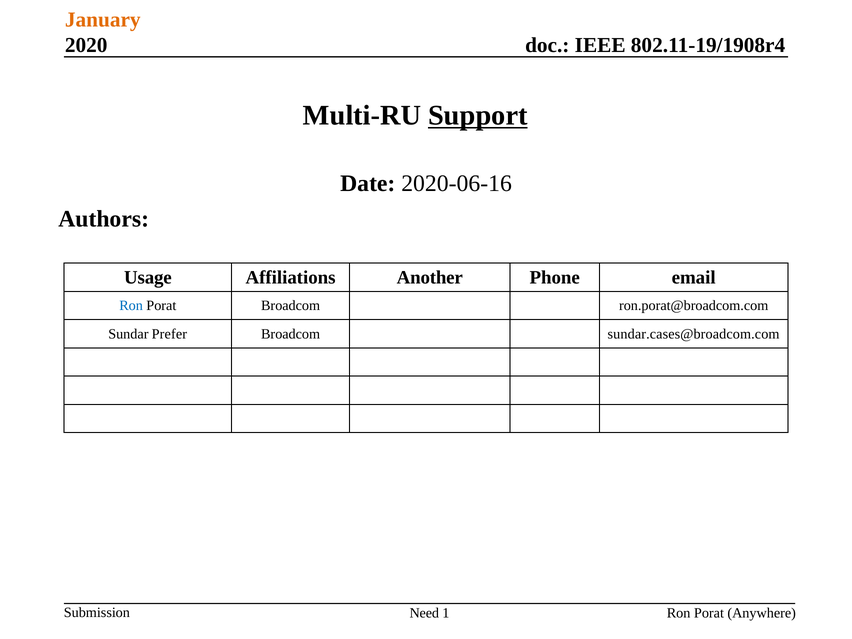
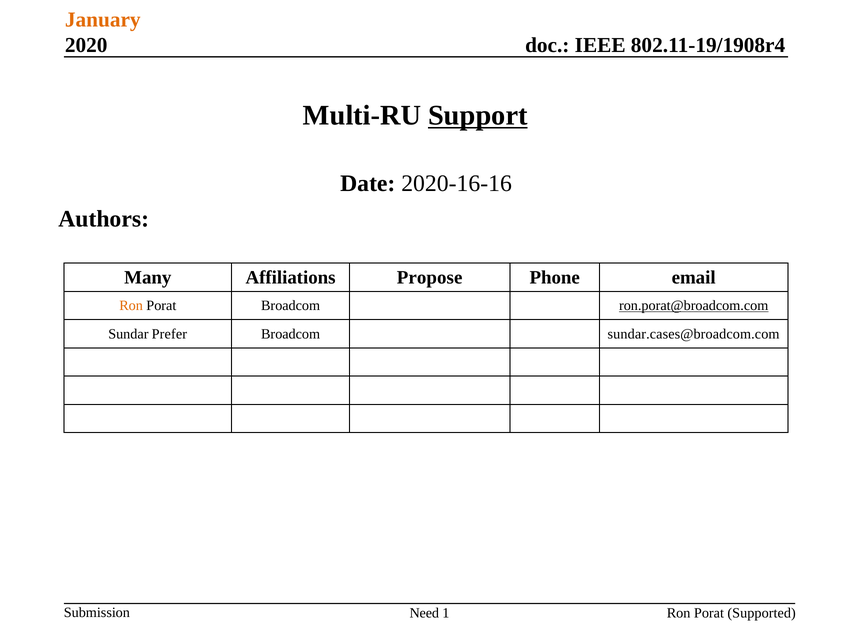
2020-06-16: 2020-06-16 -> 2020-16-16
Usage: Usage -> Many
Another: Another -> Propose
Ron at (131, 306) colour: blue -> orange
ron.porat@broadcom.com underline: none -> present
Anywhere: Anywhere -> Supported
